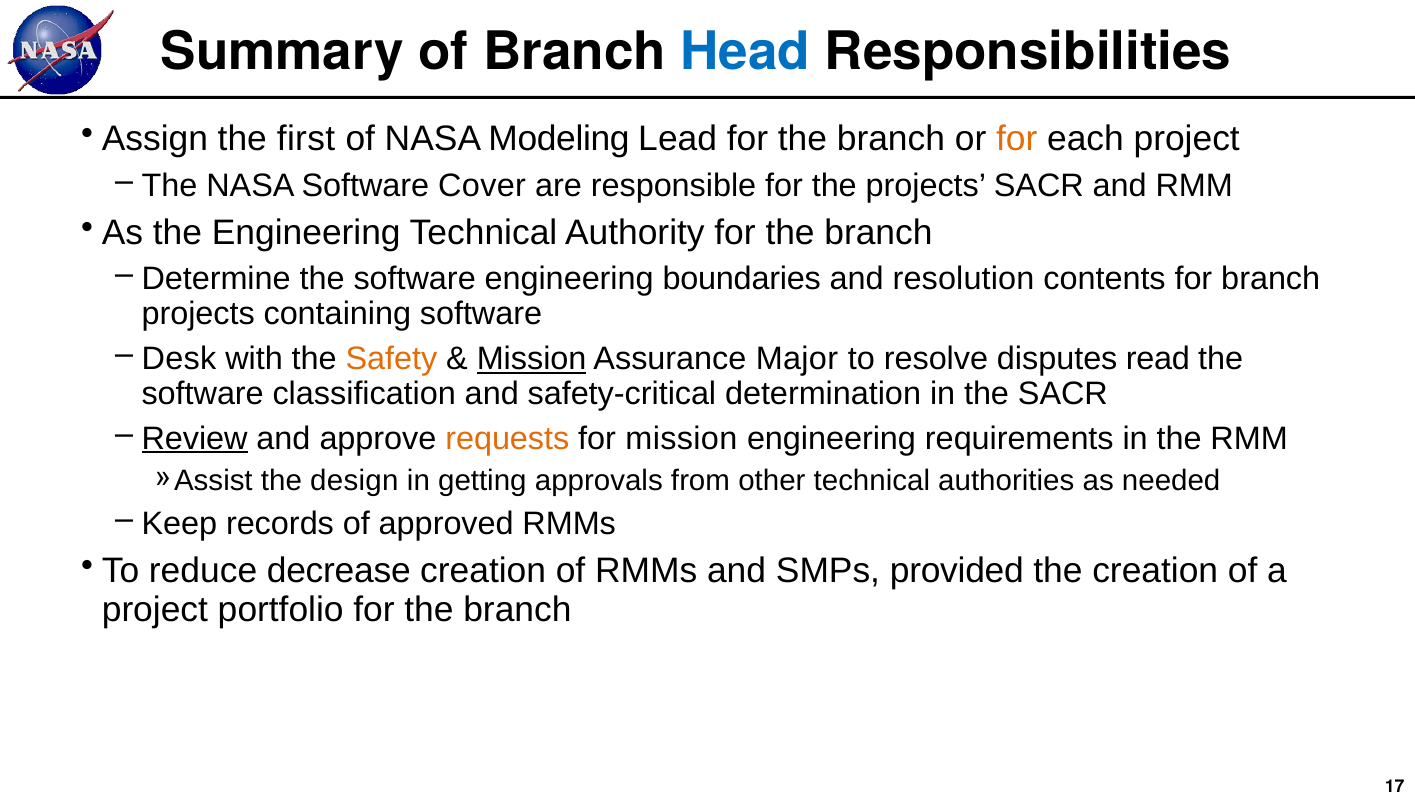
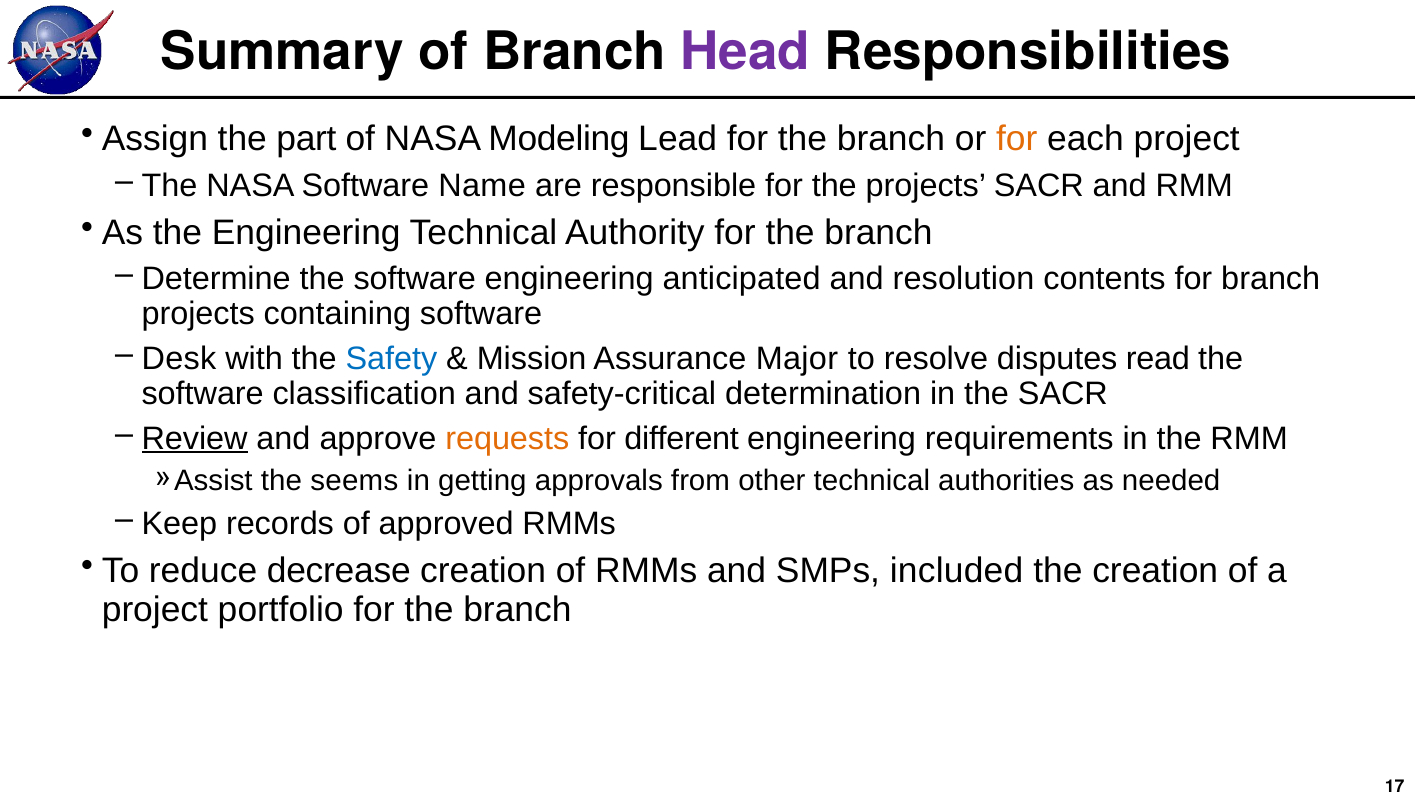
Head colour: blue -> purple
first: first -> part
Cover: Cover -> Name
boundaries: boundaries -> anticipated
Safety colour: orange -> blue
Mission at (532, 359) underline: present -> none
for mission: mission -> different
design: design -> seems
provided: provided -> included
